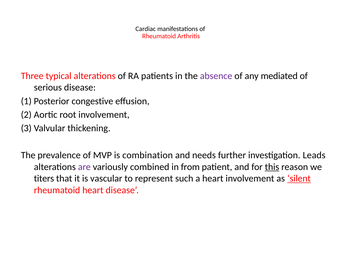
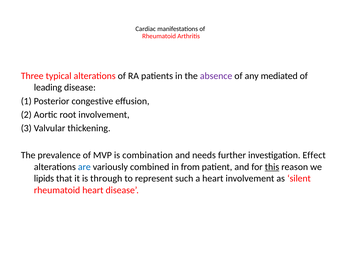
serious: serious -> leading
Leads: Leads -> Effect
are colour: purple -> blue
titers: titers -> lipids
vascular: vascular -> through
silent underline: present -> none
